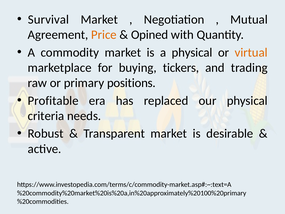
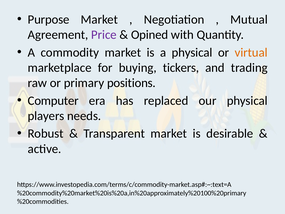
Survival: Survival -> Purpose
Price colour: orange -> purple
Profitable: Profitable -> Computer
criteria: criteria -> players
